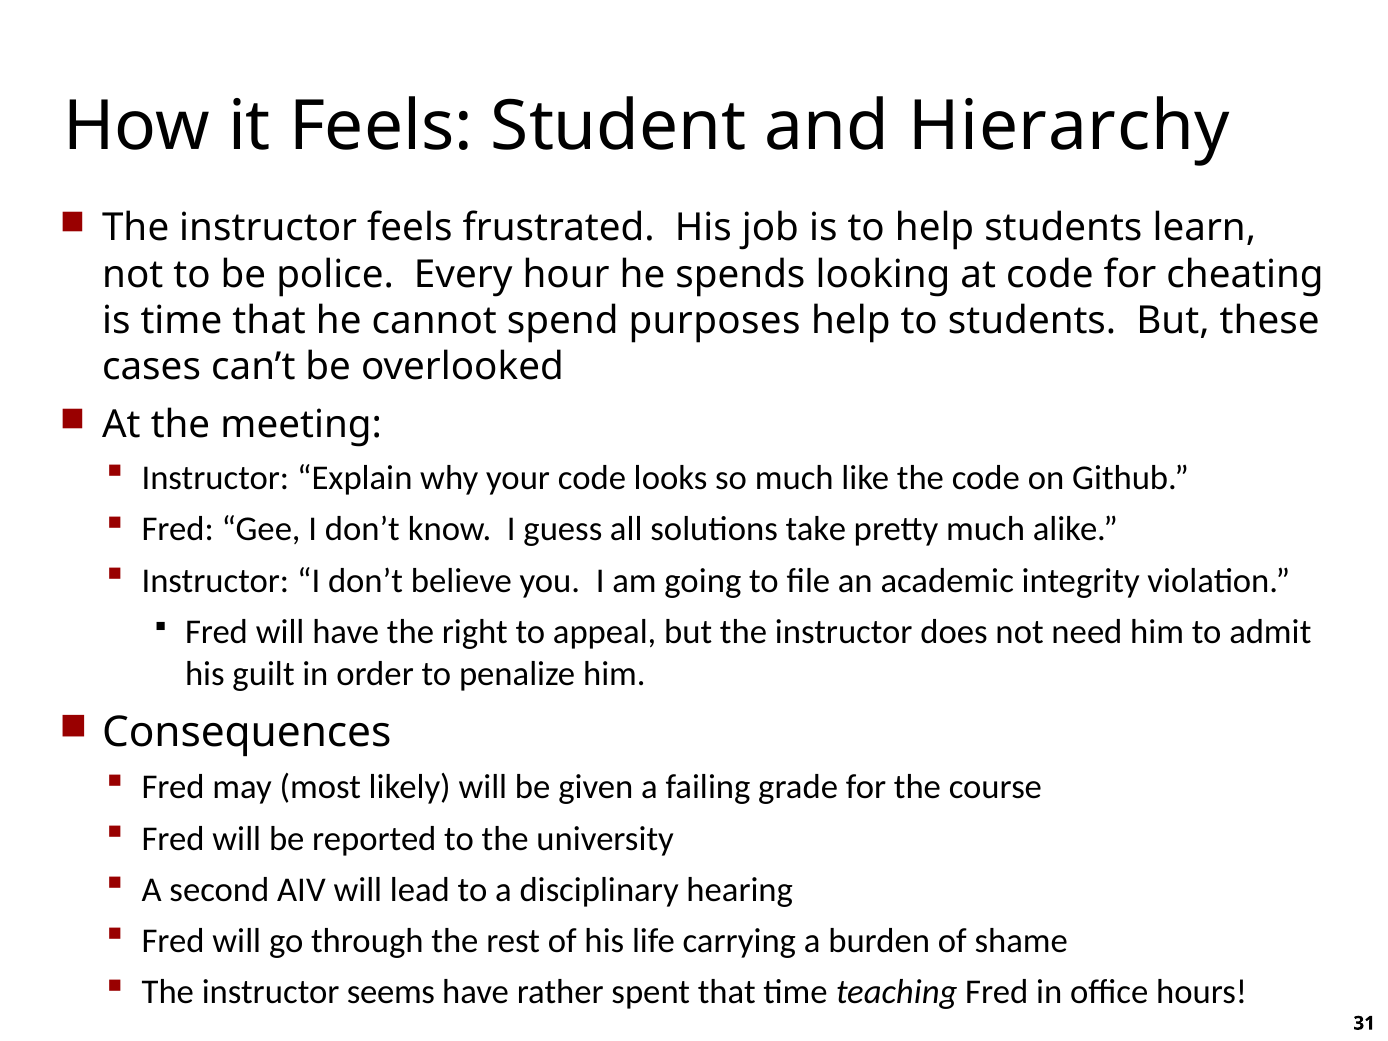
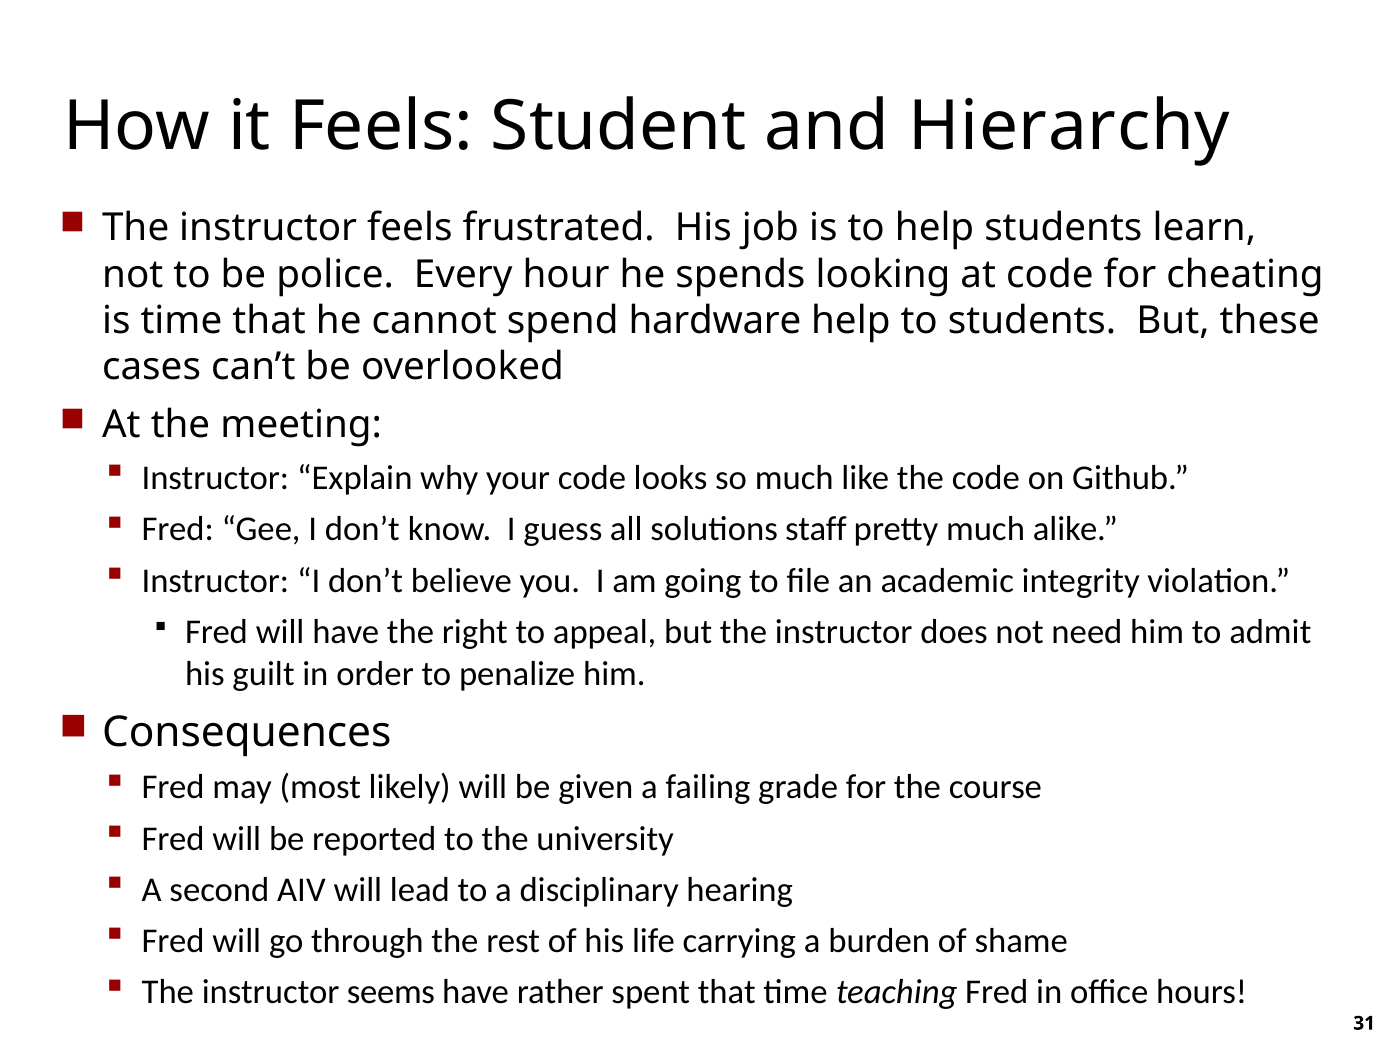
purposes: purposes -> hardware
take: take -> staff
